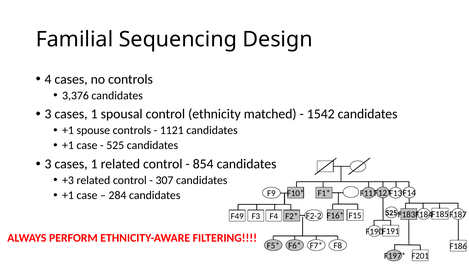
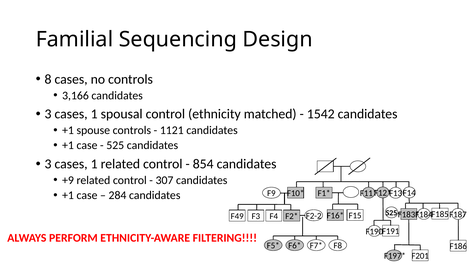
4: 4 -> 8
3,376: 3,376 -> 3,166
+3: +3 -> +9
